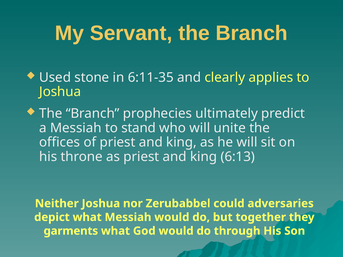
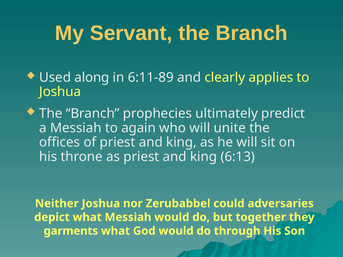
stone: stone -> along
6:11-35: 6:11-35 -> 6:11-89
stand: stand -> again
